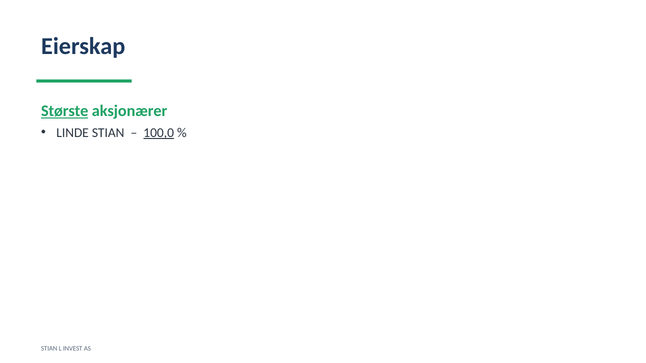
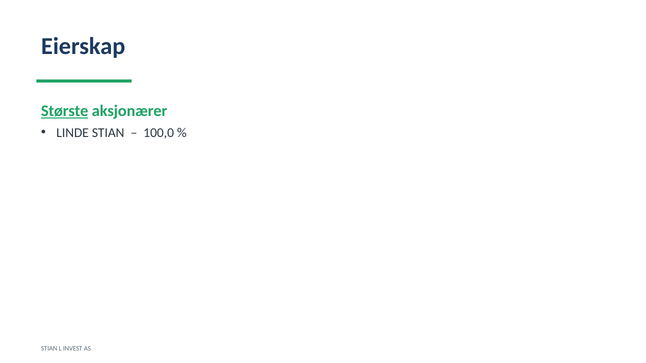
100,0 underline: present -> none
